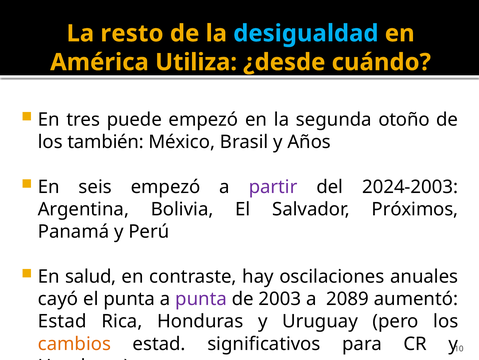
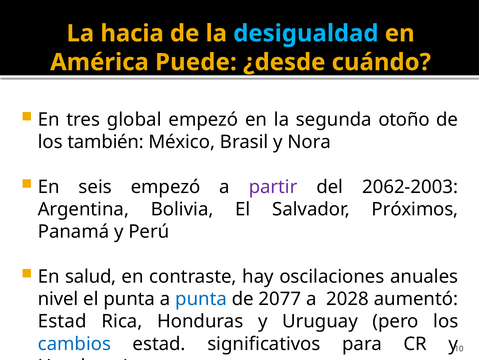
resto: resto -> hacia
Utiliza: Utiliza -> Puede
puede: puede -> global
Años: Años -> Nora
2024-2003: 2024-2003 -> 2062-2003
cayó: cayó -> nivel
punta at (201, 298) colour: purple -> blue
2003: 2003 -> 2077
2089: 2089 -> 2028
cambios colour: orange -> blue
